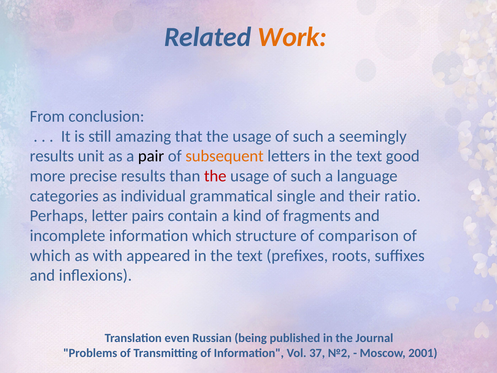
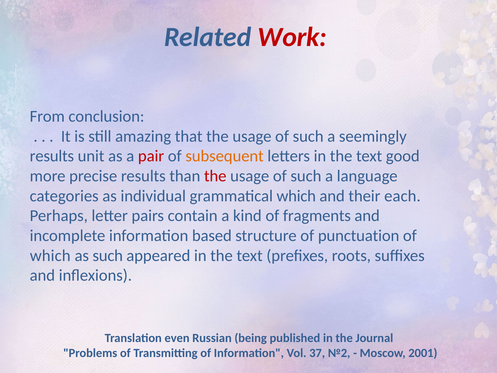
Work colour: orange -> red
pair colour: black -> red
grammatical single: single -> which
ratio: ratio -> each
information which: which -> based
comparison: comparison -> punctuation
as with: with -> such
